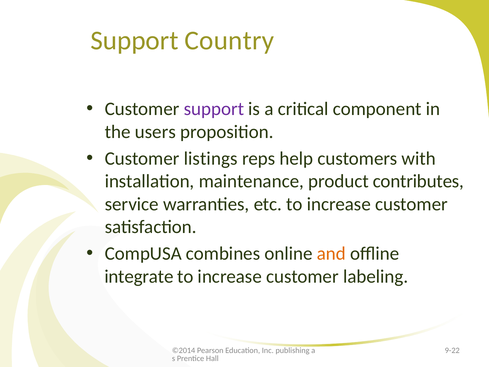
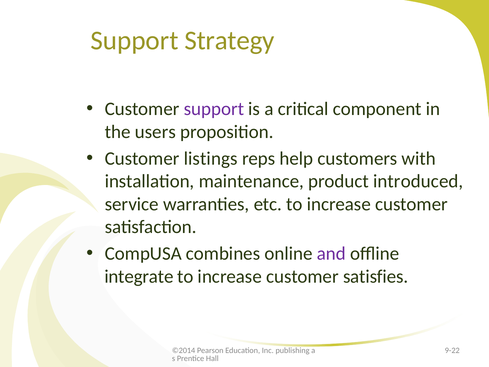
Country: Country -> Strategy
contributes: contributes -> introduced
and colour: orange -> purple
labeling: labeling -> satisfies
